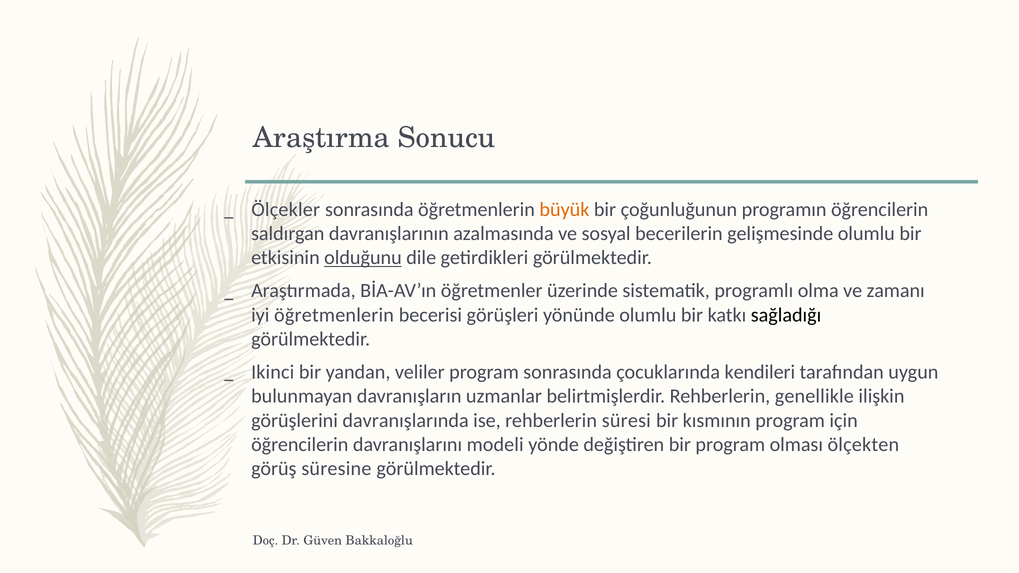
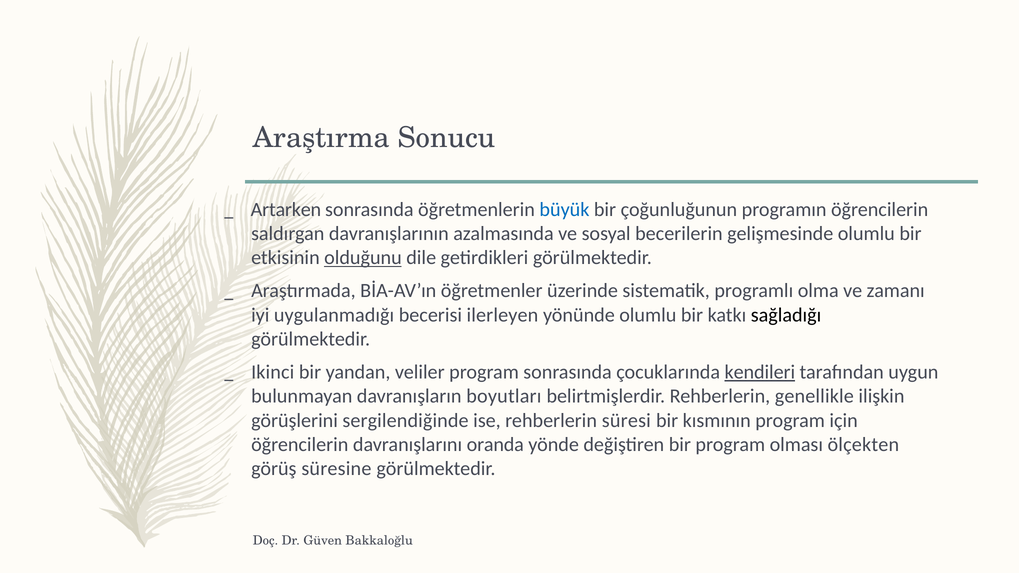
Ölçekler: Ölçekler -> Artarken
büyük colour: orange -> blue
iyi öğretmenlerin: öğretmenlerin -> uygulanmadığı
görüşleri: görüşleri -> ilerleyen
kendileri underline: none -> present
uzmanlar: uzmanlar -> boyutları
davranışlarında: davranışlarında -> sergilendiğinde
modeli: modeli -> oranda
